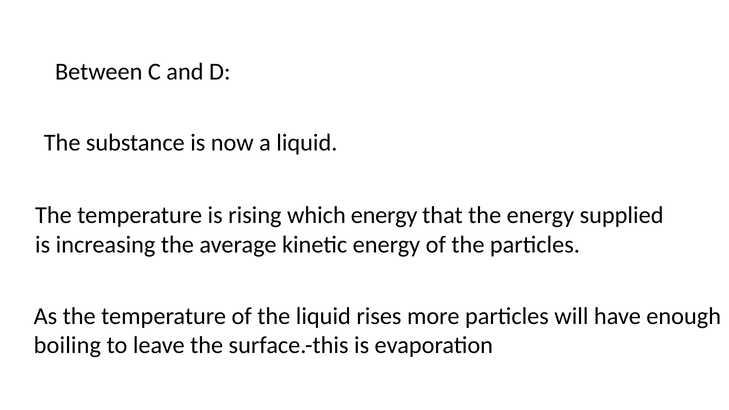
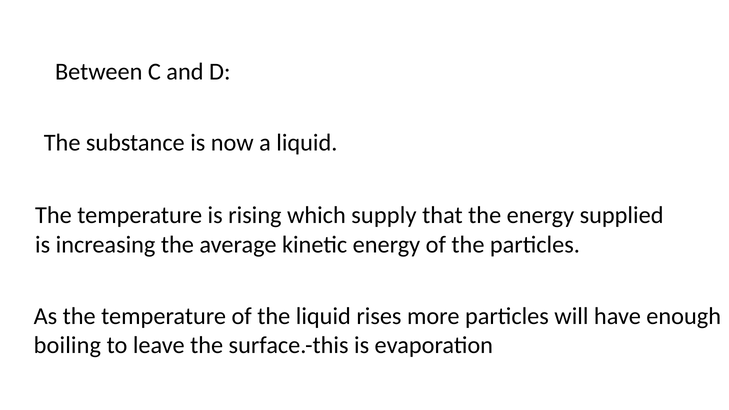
which energy: energy -> supply
